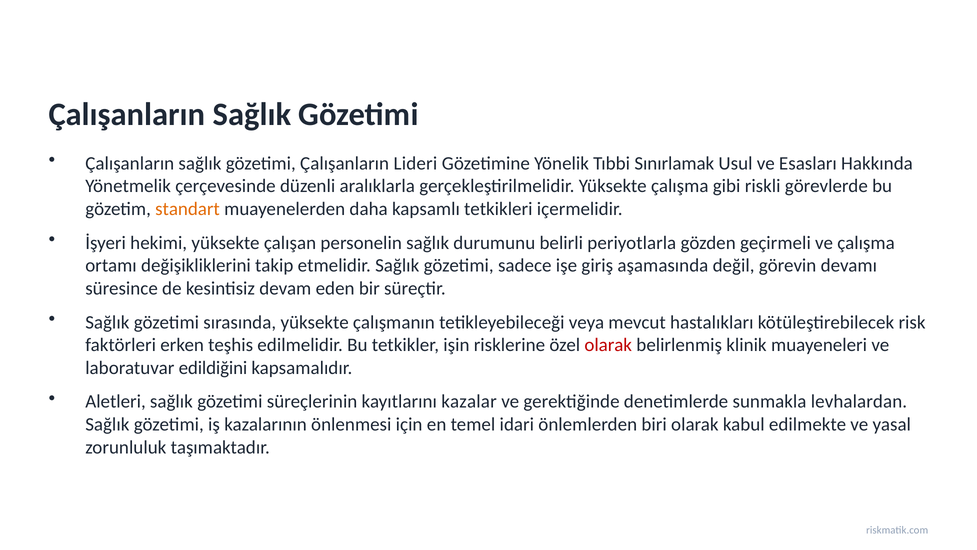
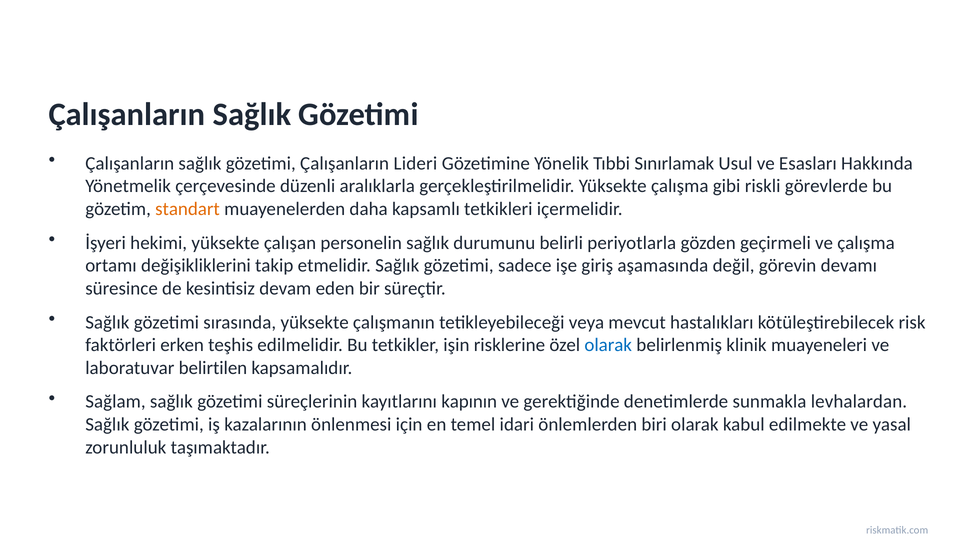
olarak at (608, 345) colour: red -> blue
edildiğini: edildiğini -> belirtilen
Aletleri: Aletleri -> Sağlam
kazalar: kazalar -> kapının
